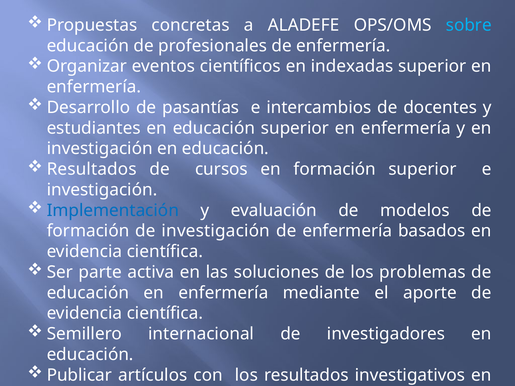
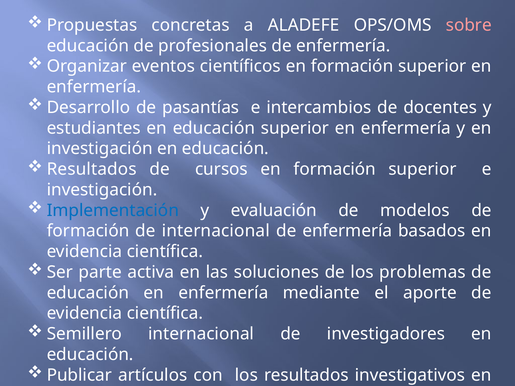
sobre colour: light blue -> pink
científicos en indexadas: indexadas -> formación
de investigación: investigación -> internacional
